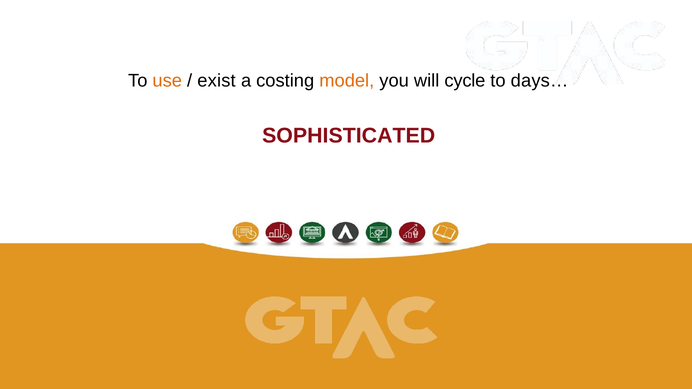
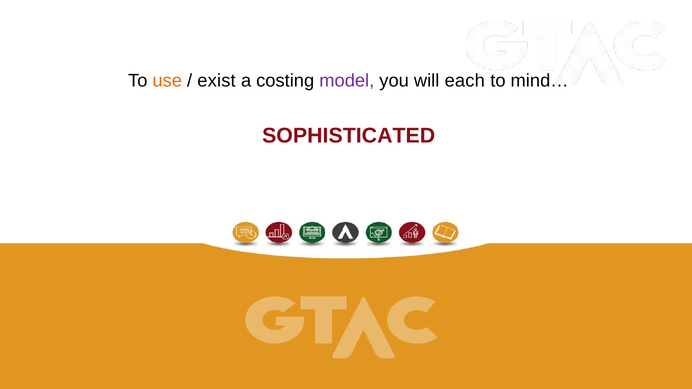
model colour: orange -> purple
cycle: cycle -> each
days…: days… -> mind…
